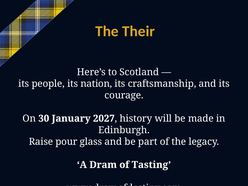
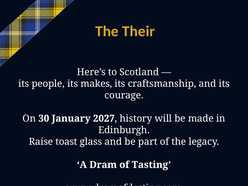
nation: nation -> makes
pour: pour -> toast
